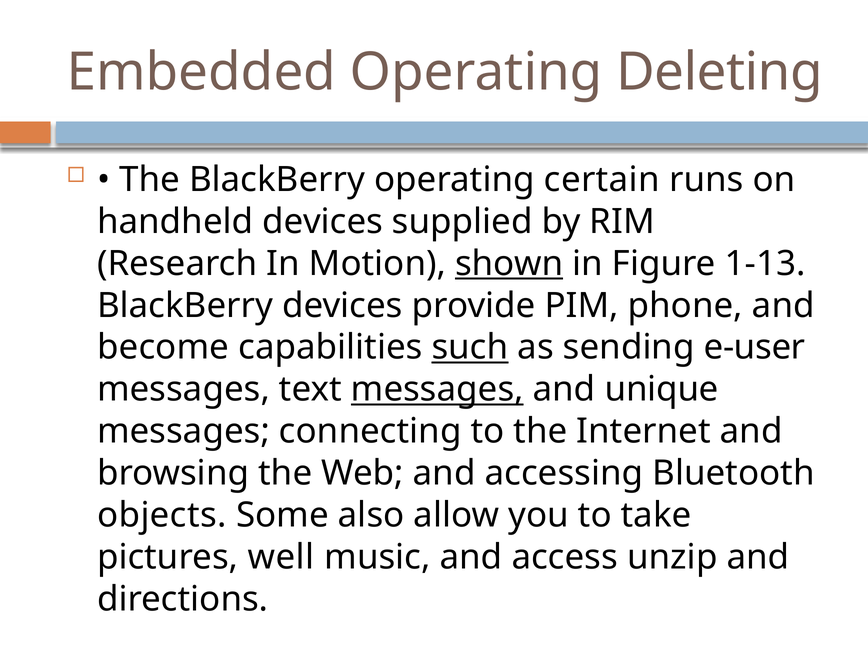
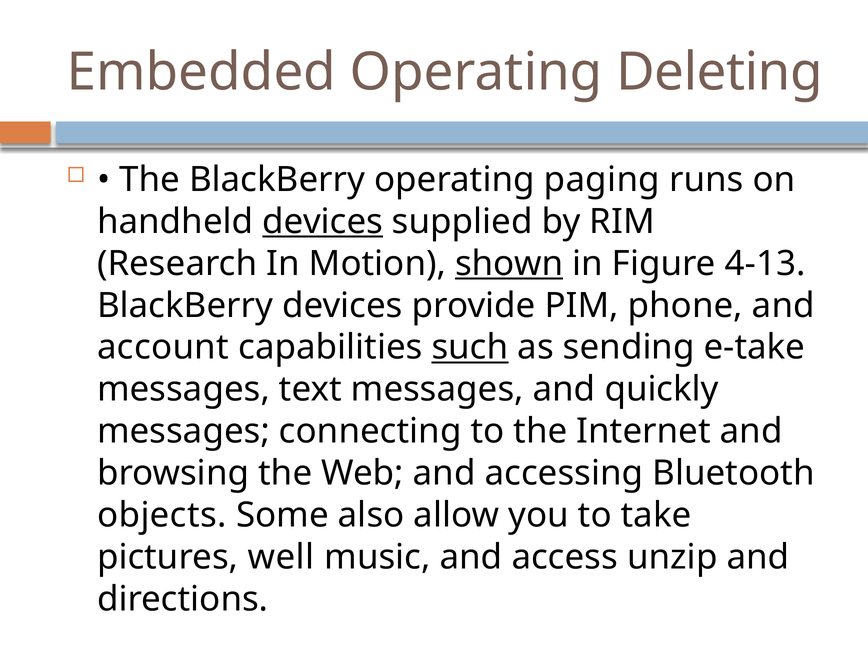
certain: certain -> paging
devices at (323, 222) underline: none -> present
1-13: 1-13 -> 4-13
become: become -> account
e-user: e-user -> e-take
messages at (437, 389) underline: present -> none
unique: unique -> quickly
